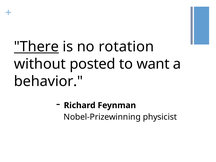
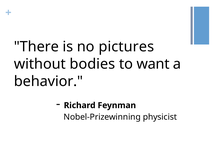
There underline: present -> none
rotation: rotation -> pictures
posted: posted -> bodies
